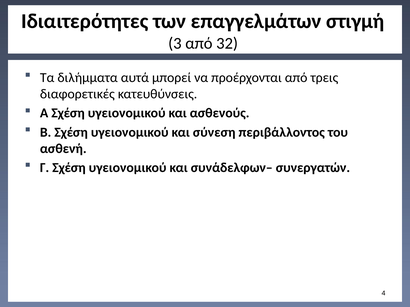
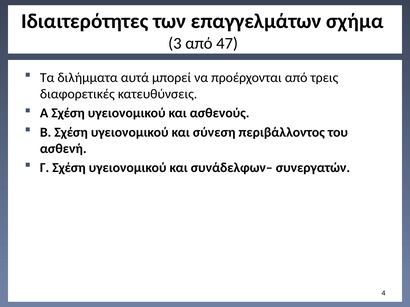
στιγμή: στιγμή -> σχήμα
32: 32 -> 47
